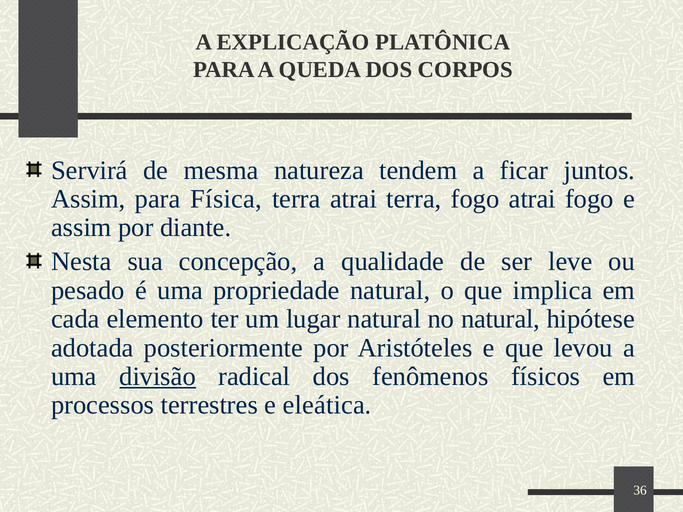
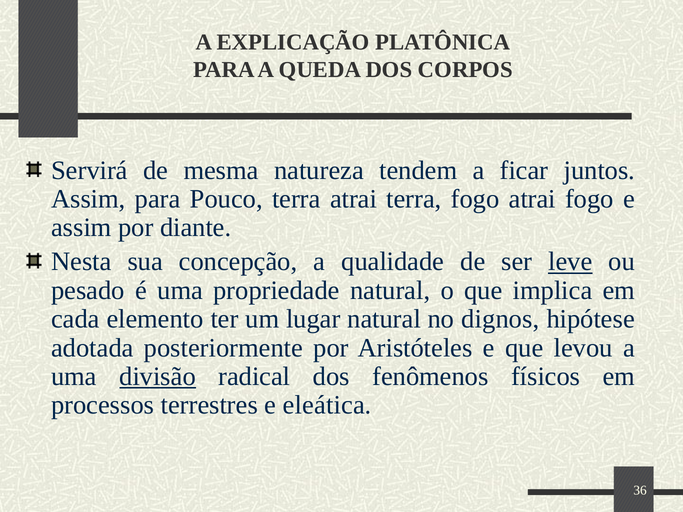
Física: Física -> Pouco
leve underline: none -> present
no natural: natural -> dignos
